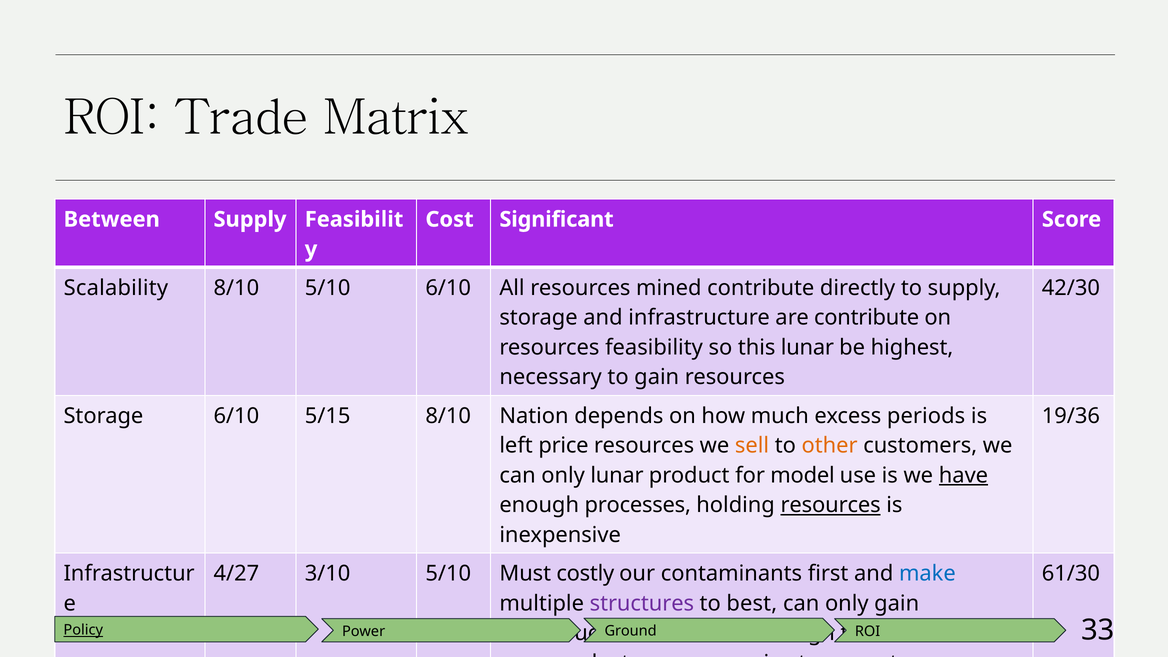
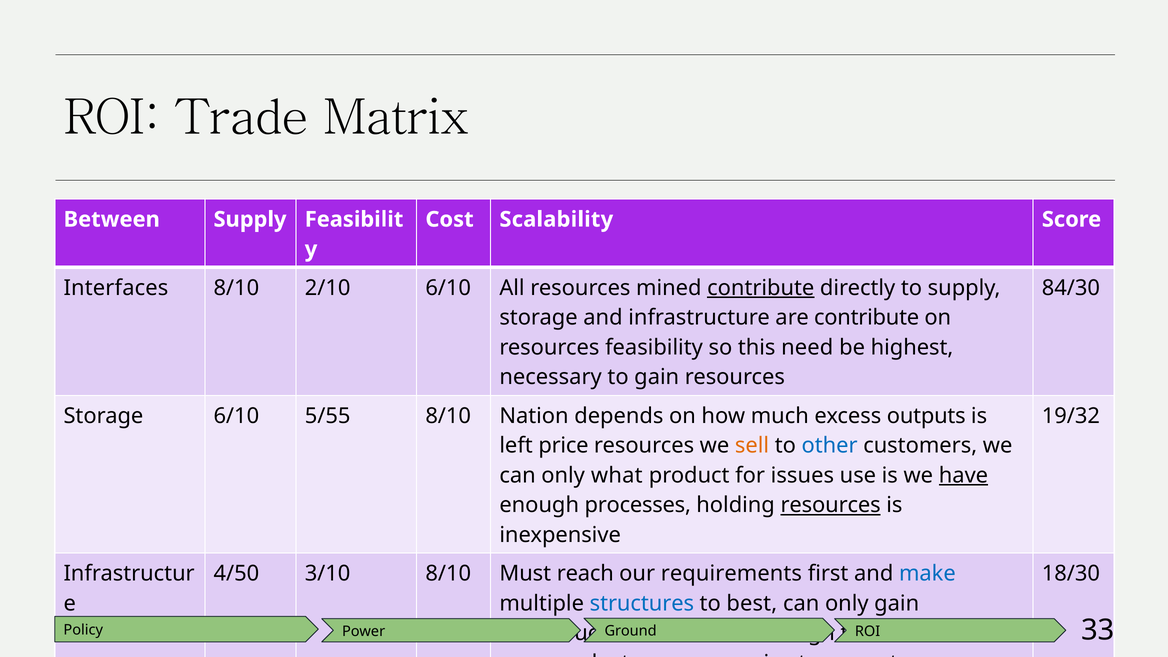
Significant: Significant -> Scalability
Scalability: Scalability -> Interfaces
8/10 5/10: 5/10 -> 2/10
contribute at (761, 288) underline: none -> present
42/30: 42/30 -> 84/30
this lunar: lunar -> need
5/15: 5/15 -> 5/55
periods: periods -> outputs
19/36: 19/36 -> 19/32
other colour: orange -> blue
only lunar: lunar -> what
model: model -> issues
4/27: 4/27 -> 4/50
3/10 5/10: 5/10 -> 8/10
costly: costly -> reach
contaminants: contaminants -> requirements
61/30: 61/30 -> 18/30
structures colour: purple -> blue
Policy underline: present -> none
